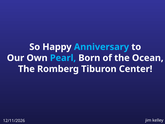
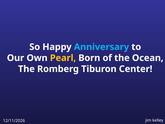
Pearl colour: light blue -> yellow
